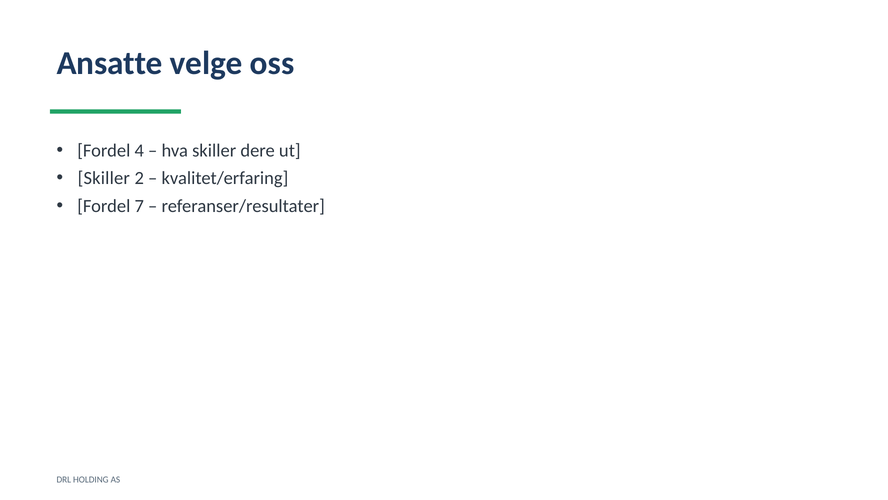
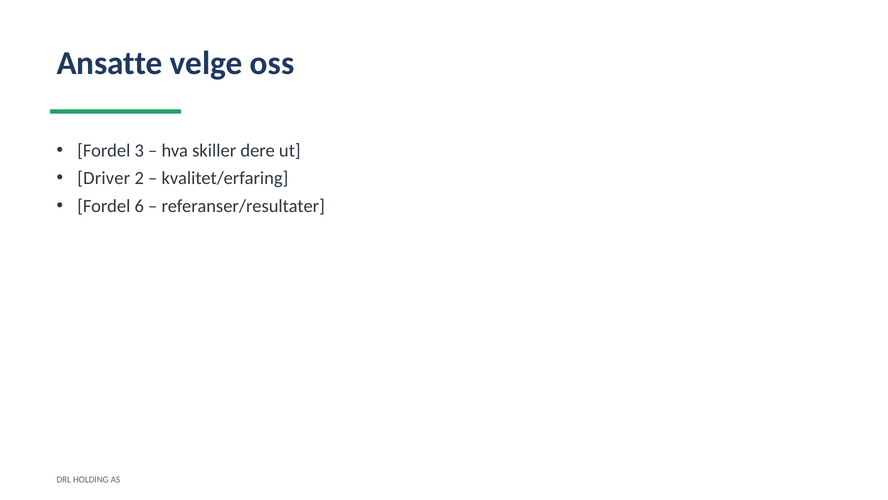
4: 4 -> 3
Skiller at (104, 178): Skiller -> Driver
7: 7 -> 6
